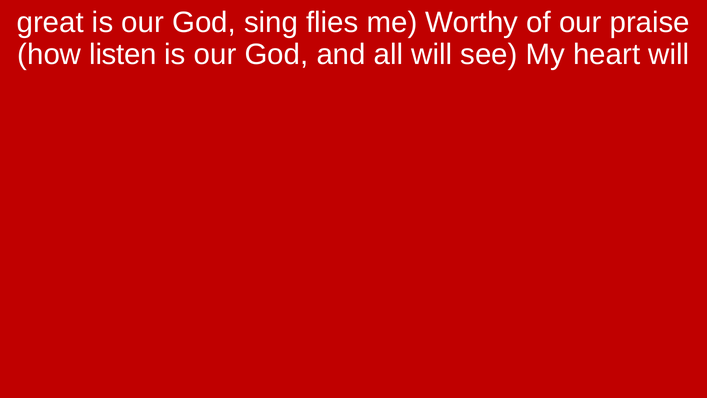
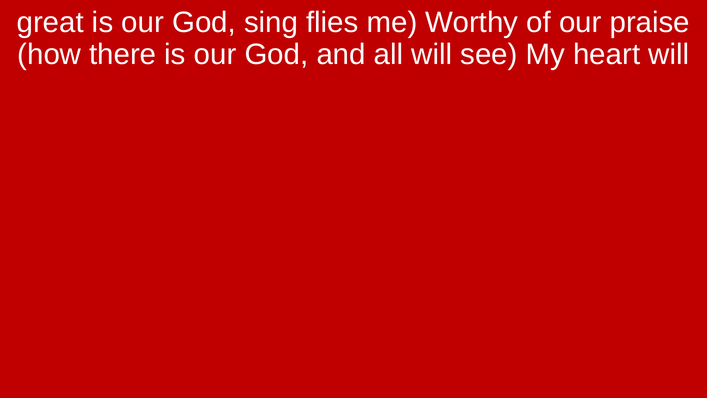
listen: listen -> there
